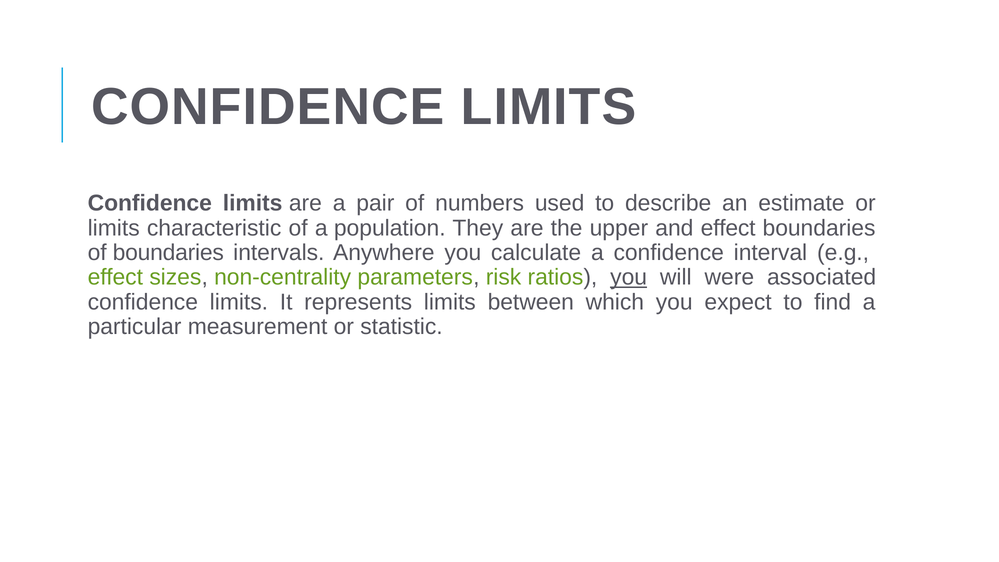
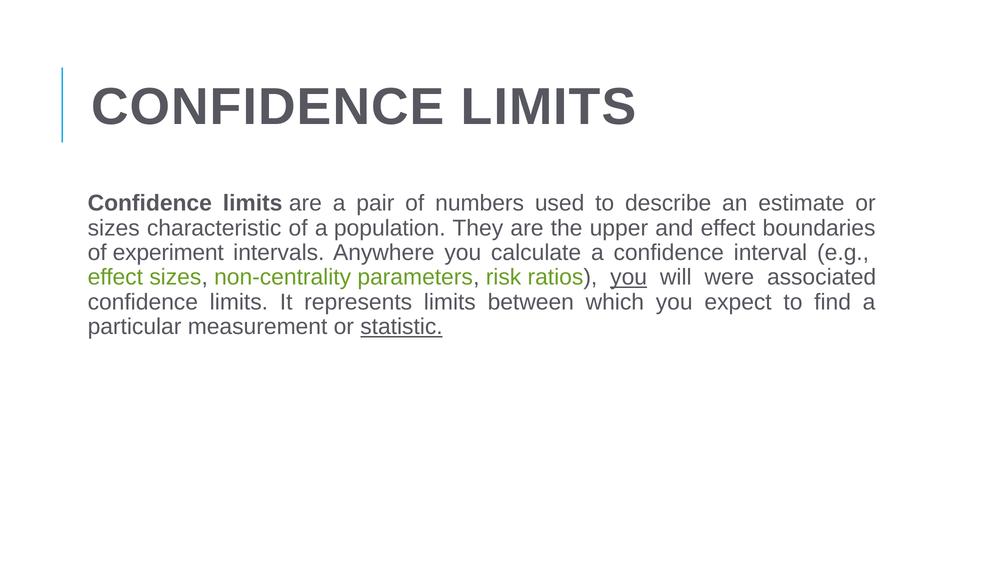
limits at (114, 228): limits -> sizes
of boundaries: boundaries -> experiment
statistic underline: none -> present
